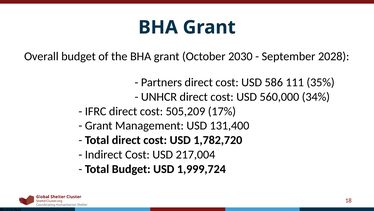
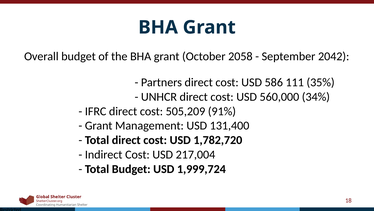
2030: 2030 -> 2058
2028: 2028 -> 2042
17%: 17% -> 91%
